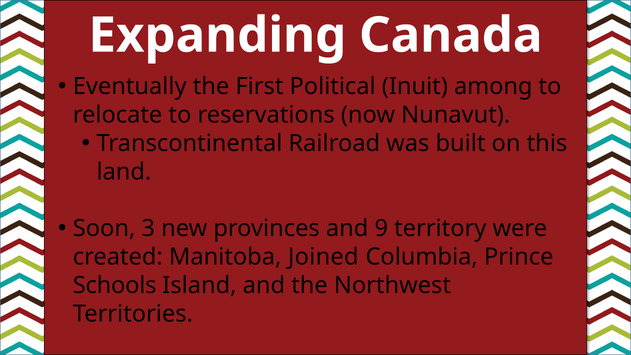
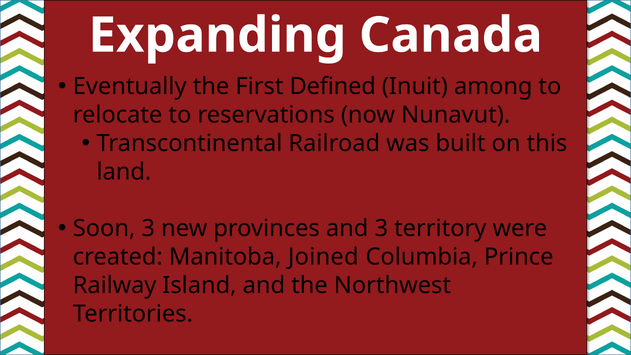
Political: Political -> Defined
and 9: 9 -> 3
Schools: Schools -> Railway
